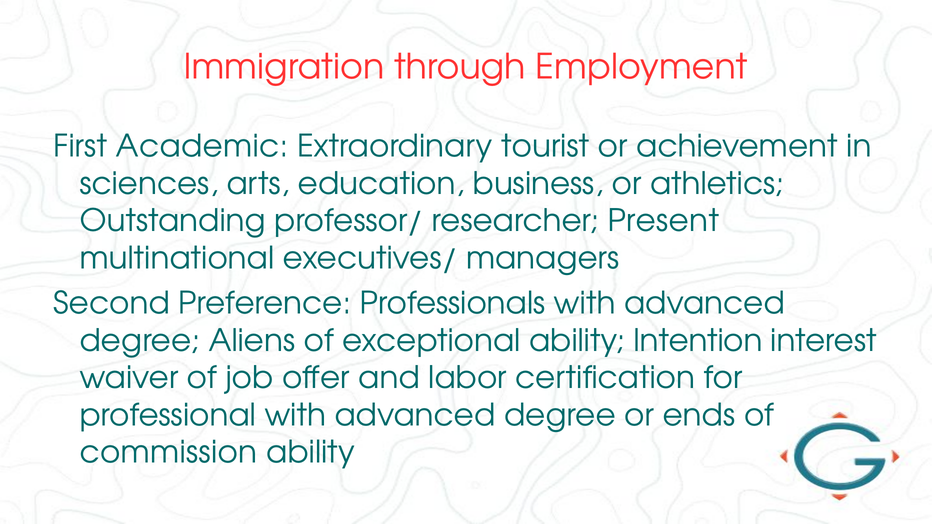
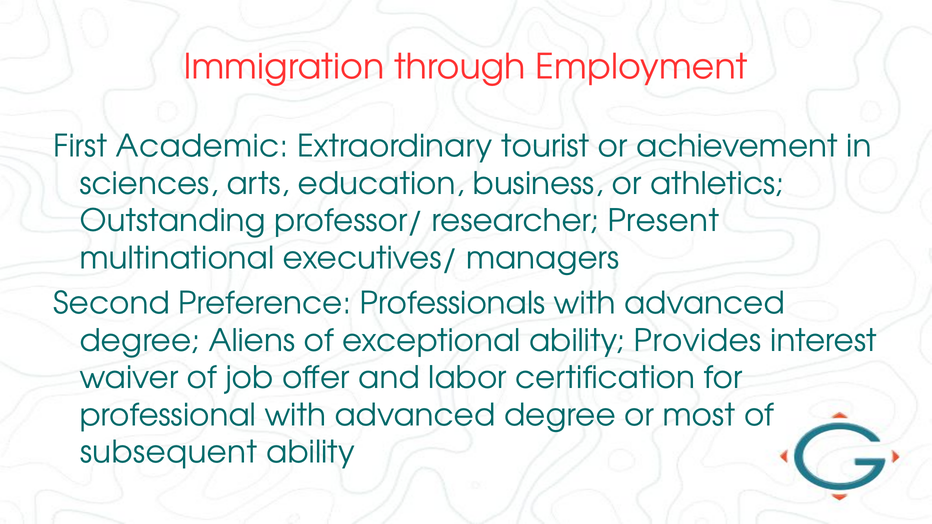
Intention: Intention -> Provides
ends: ends -> most
commission: commission -> subsequent
